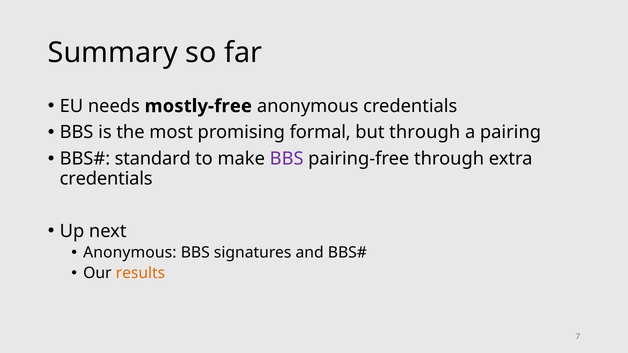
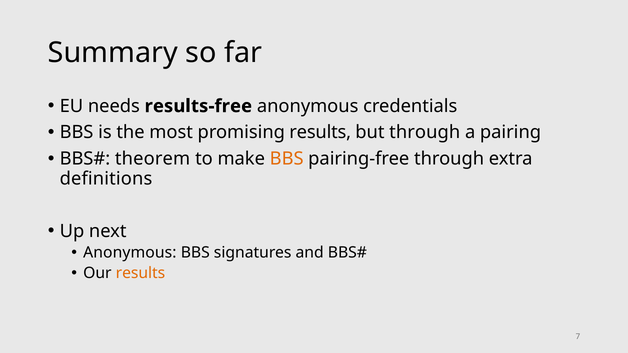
mostly-free: mostly-free -> results-free
promising formal: formal -> results
standard: standard -> theorem
BBS at (287, 159) colour: purple -> orange
credentials at (106, 179): credentials -> definitions
